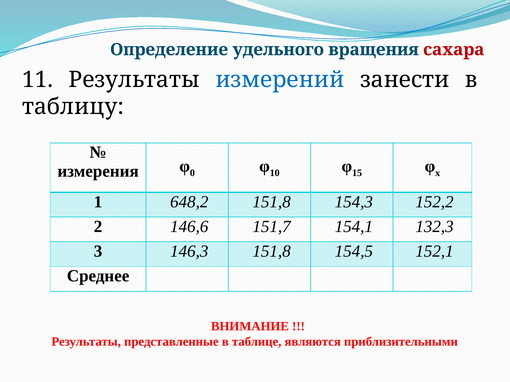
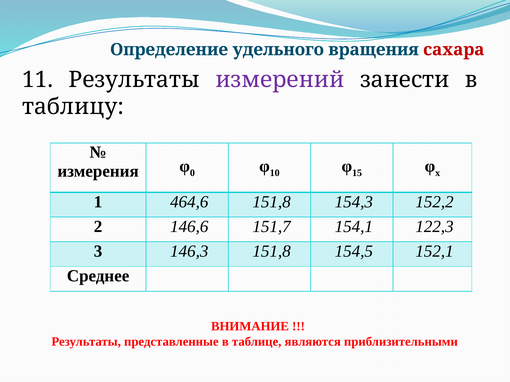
измерений colour: blue -> purple
648,2: 648,2 -> 464,6
132,3: 132,3 -> 122,3
